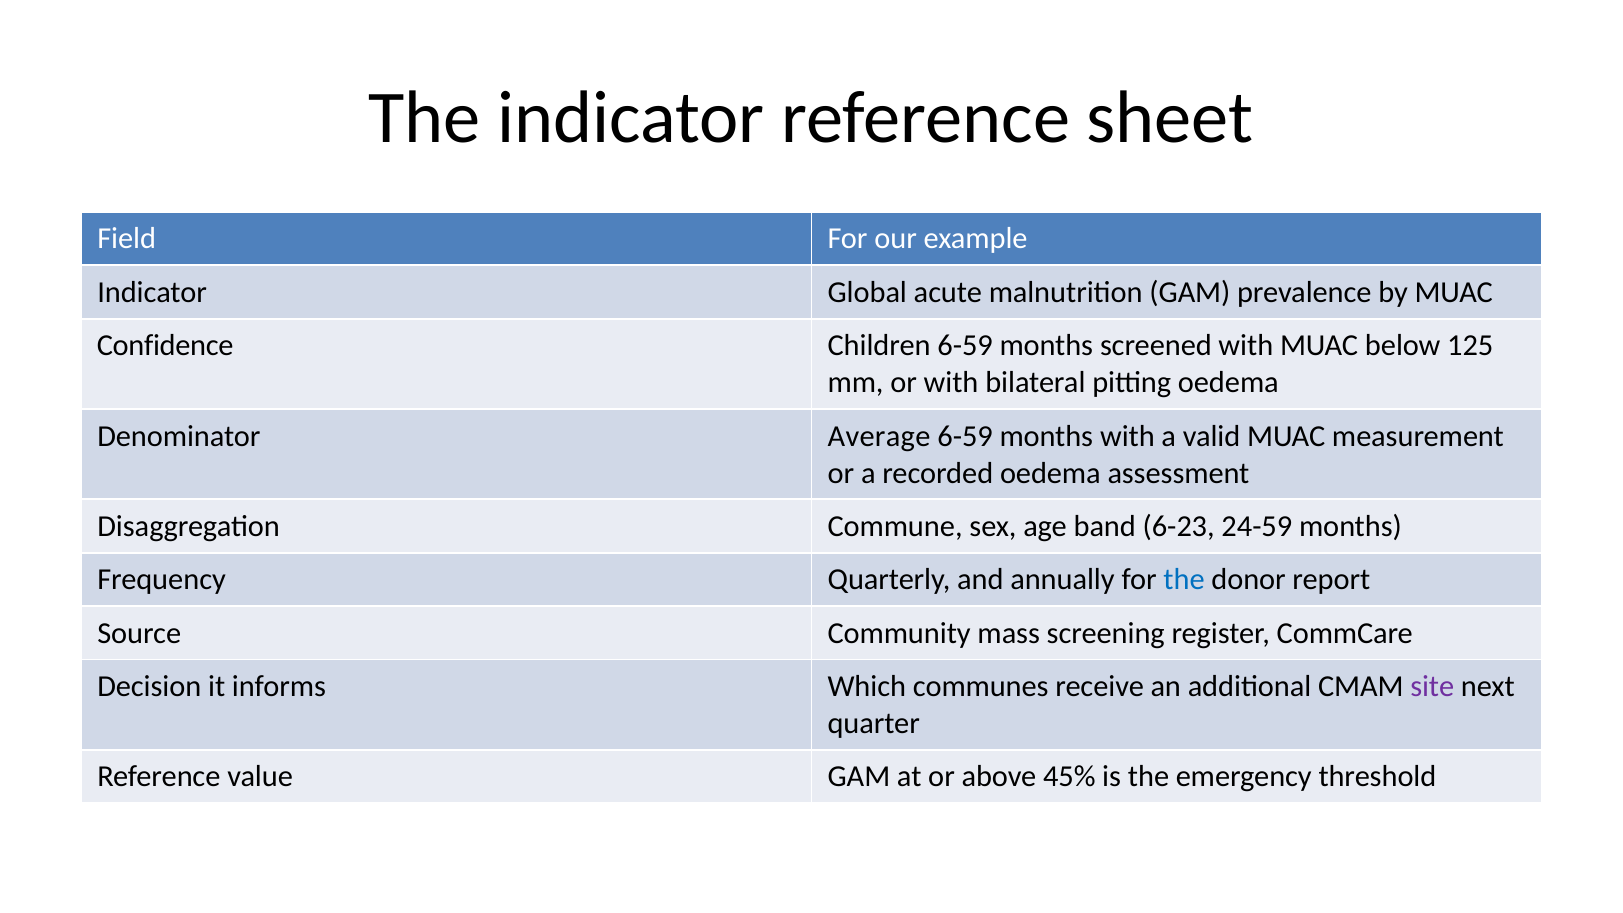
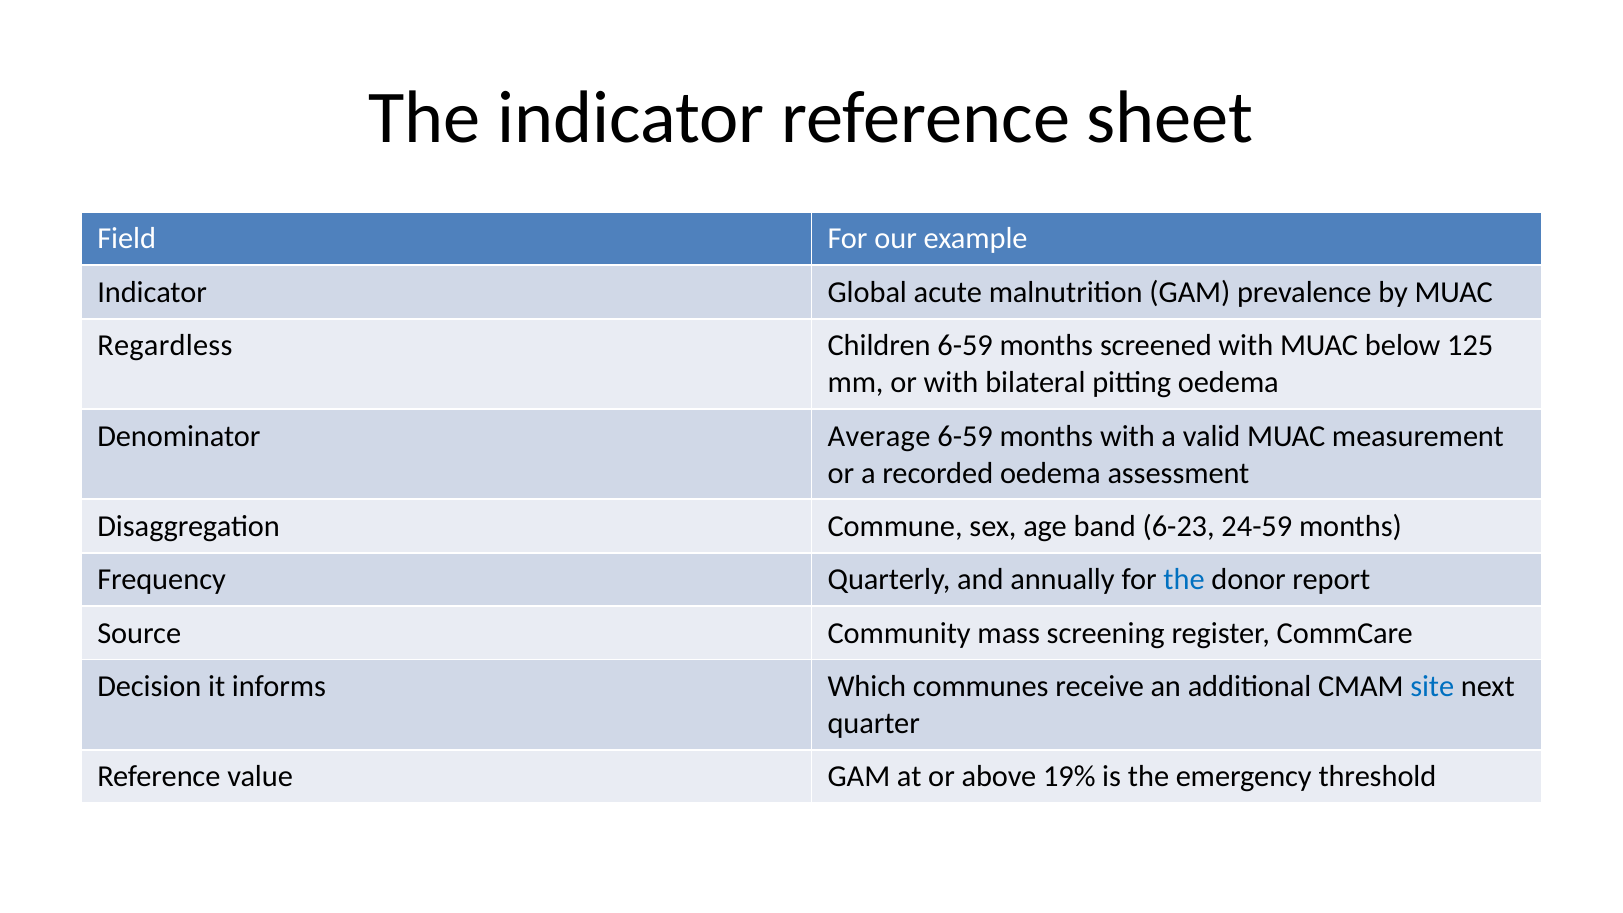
Confidence: Confidence -> Regardless
site colour: purple -> blue
45%: 45% -> 19%
